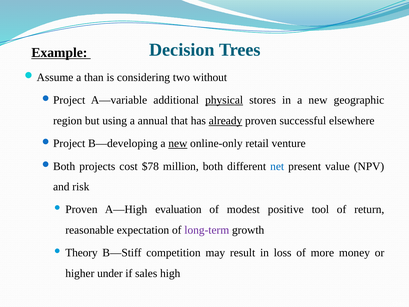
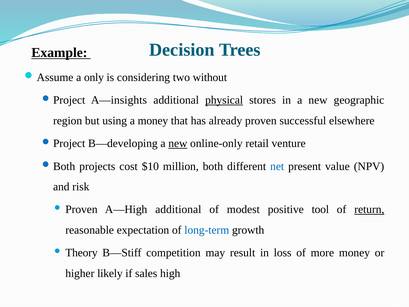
than: than -> only
A—variable: A—variable -> A—insights
a annual: annual -> money
already underline: present -> none
$78: $78 -> $10
A—High evaluation: evaluation -> additional
return underline: none -> present
long-term colour: purple -> blue
under: under -> likely
